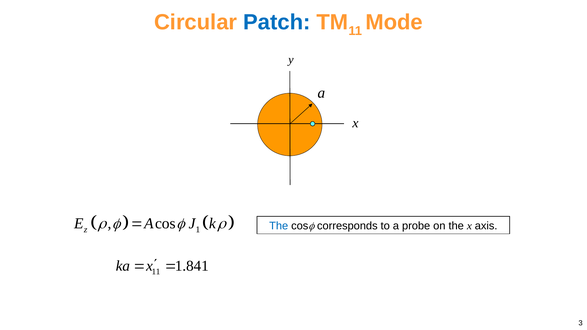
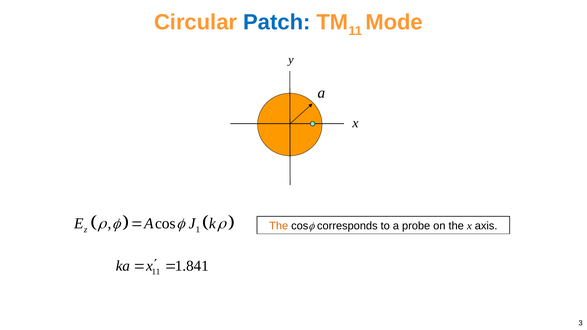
The at (279, 226) colour: blue -> orange
